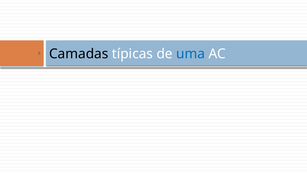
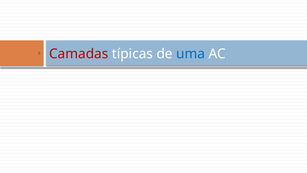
Camadas colour: black -> red
